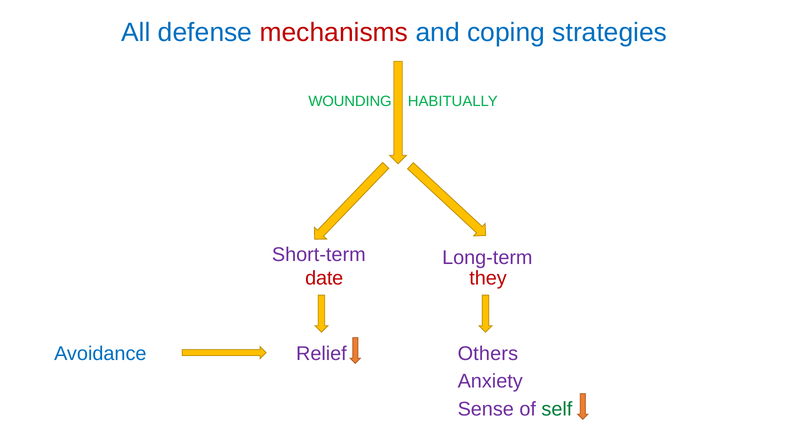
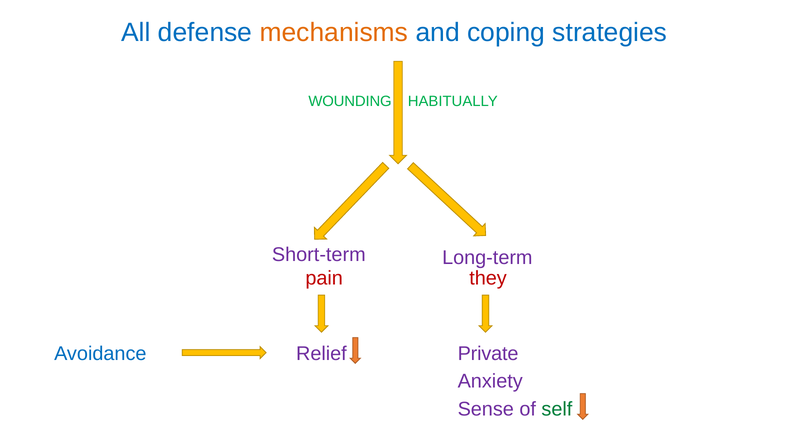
mechanisms colour: red -> orange
date: date -> pain
Others: Others -> Private
